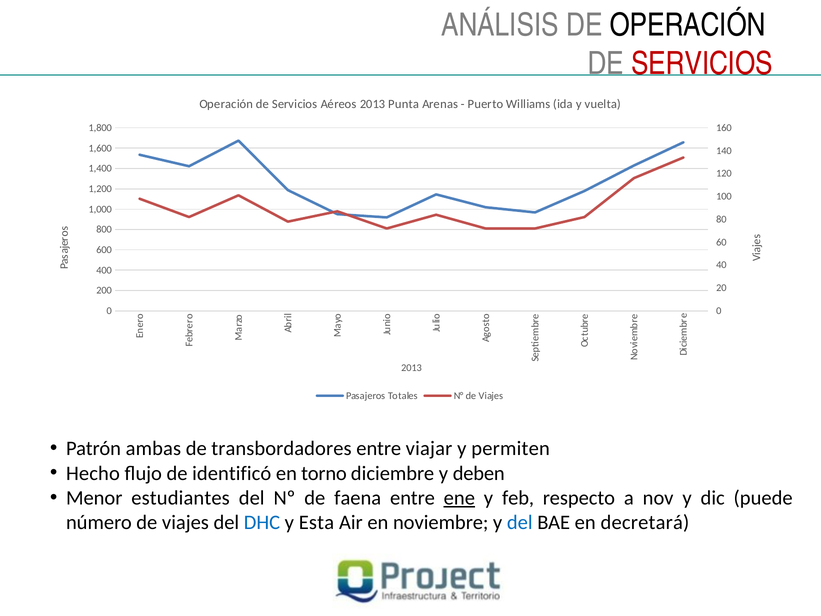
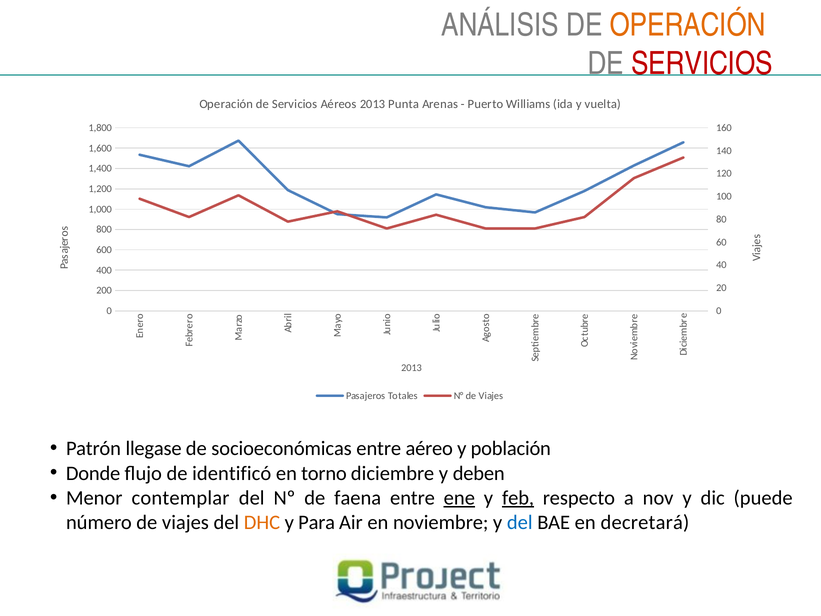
OPERACIÓN at (688, 25) colour: black -> orange
ambas: ambas -> llegase
transbordadores: transbordadores -> socioeconómicas
viajar: viajar -> aéreo
permiten: permiten -> población
Hecho: Hecho -> Donde
estudiantes: estudiantes -> contemplar
feb underline: none -> present
DHC colour: blue -> orange
Esta: Esta -> Para
